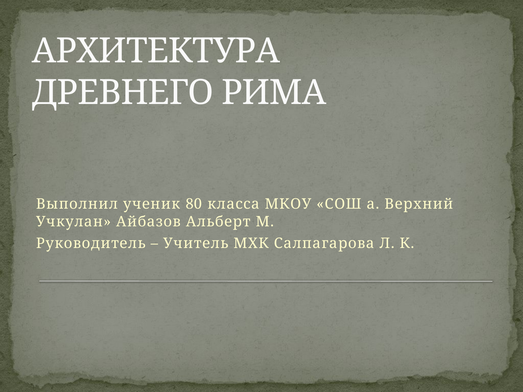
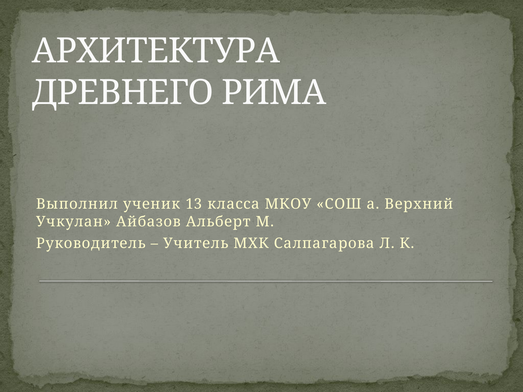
80: 80 -> 13
